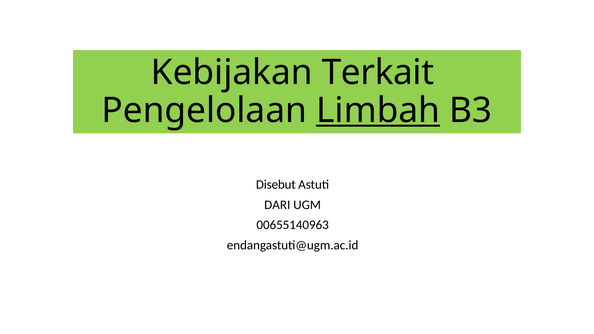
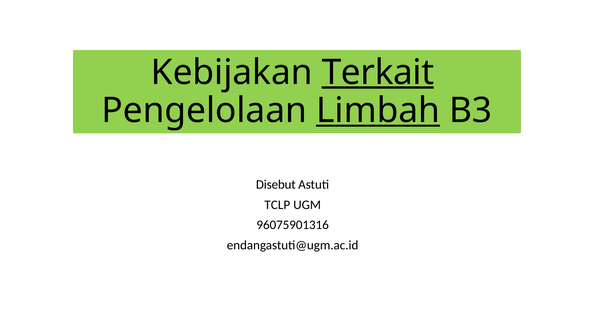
Terkait underline: none -> present
DARI: DARI -> TCLP
00655140963: 00655140963 -> 96075901316
